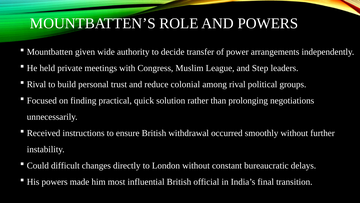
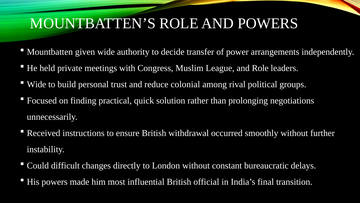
and Step: Step -> Role
Rival at (36, 84): Rival -> Wide
